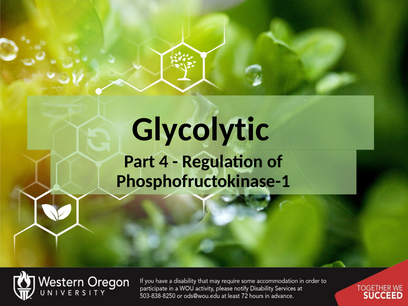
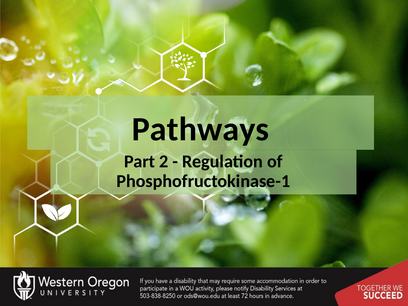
Glycolytic: Glycolytic -> Pathways
4: 4 -> 2
